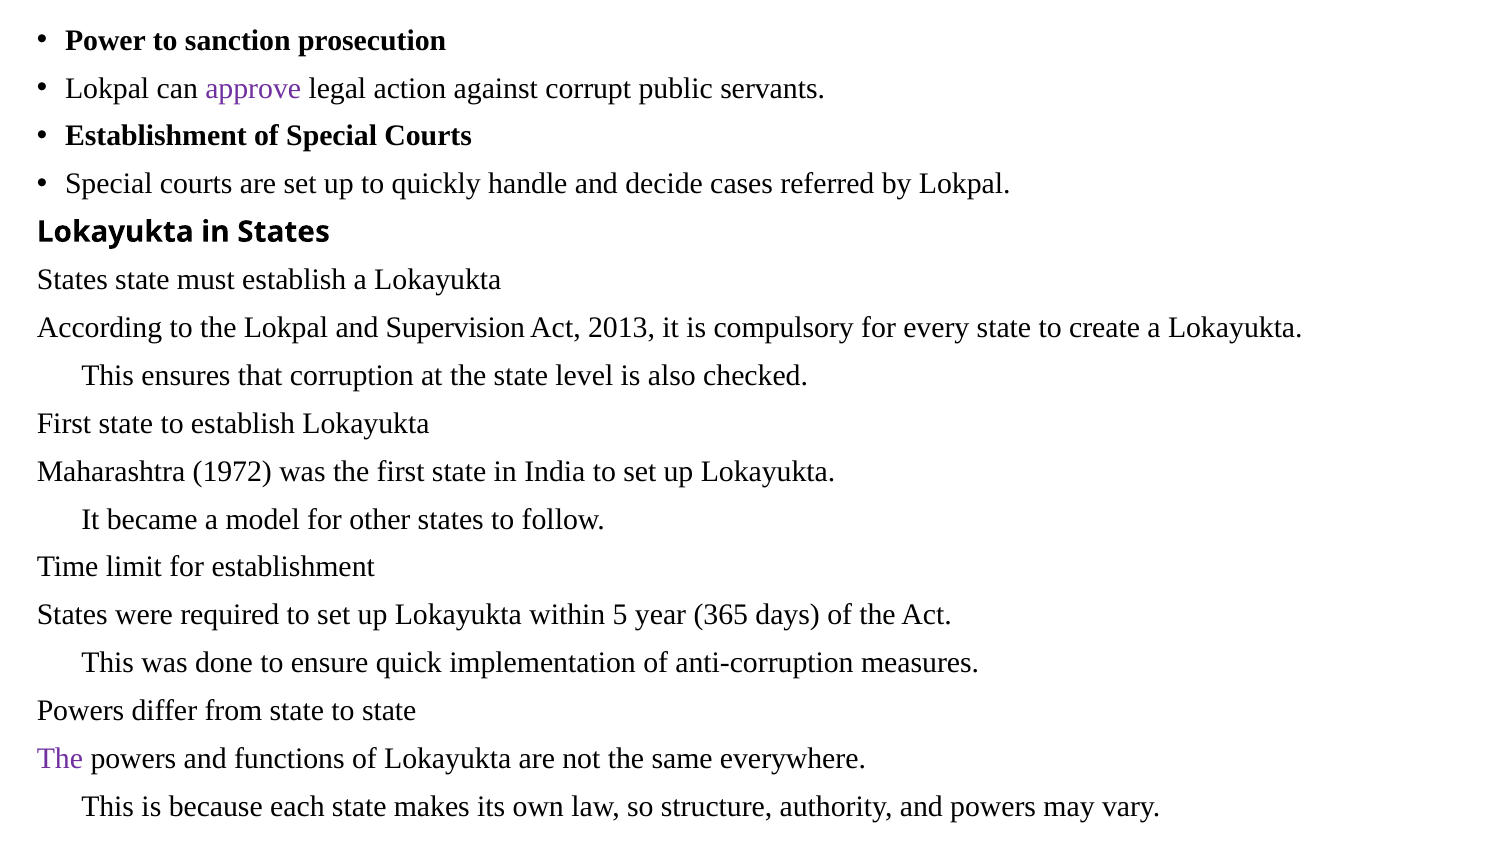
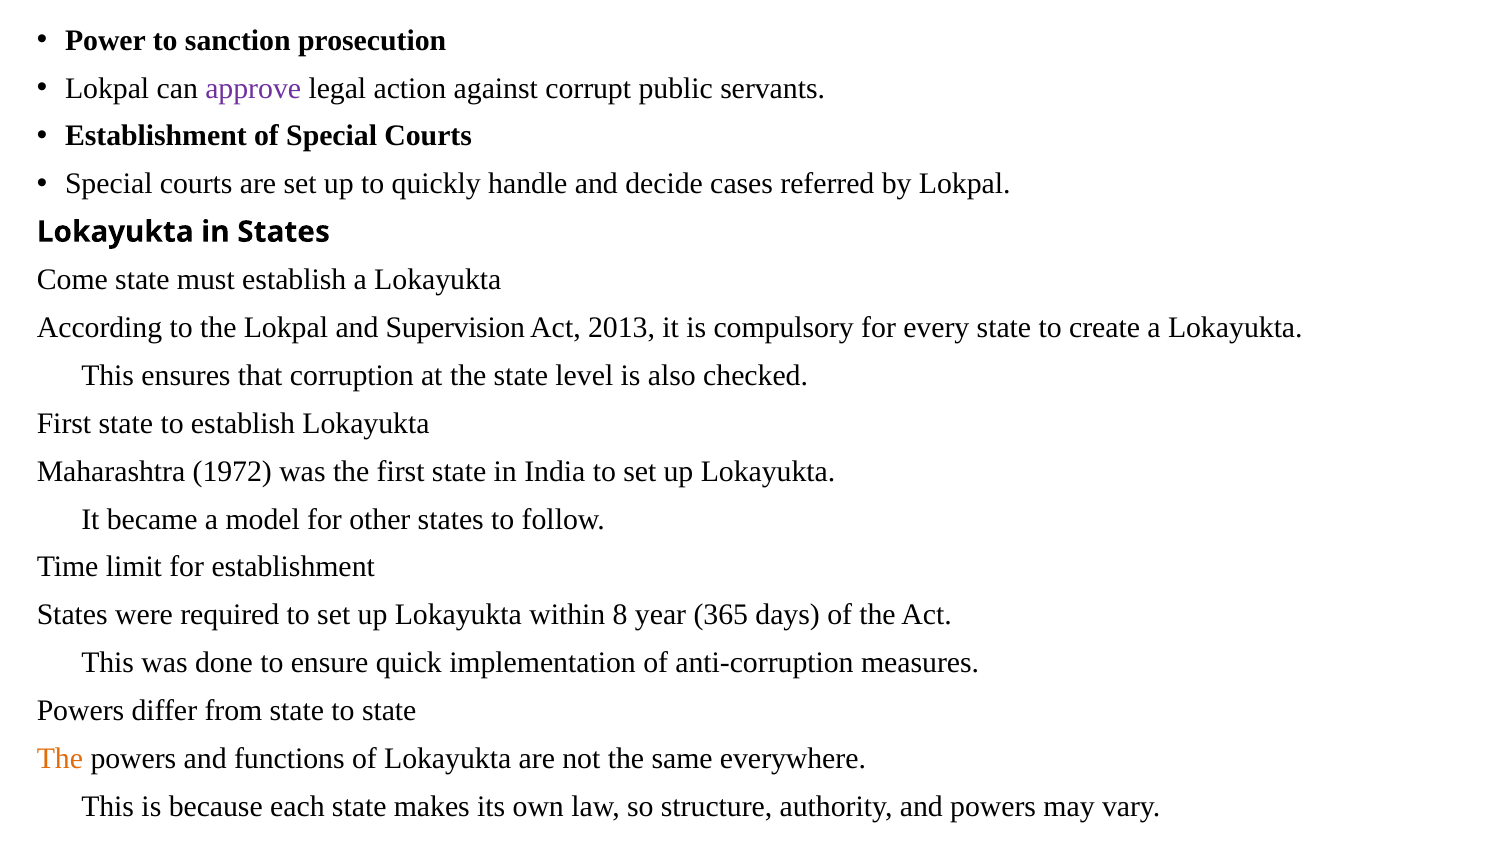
States at (72, 280): States -> Come
5: 5 -> 8
The at (60, 759) colour: purple -> orange
